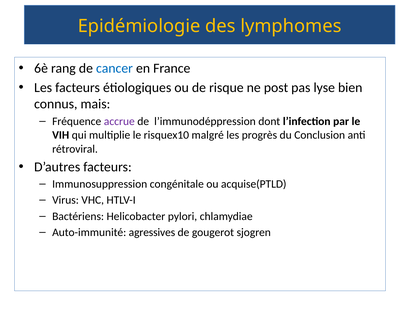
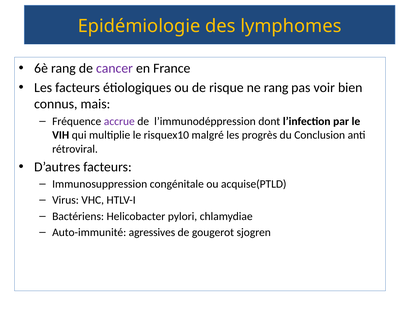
cancer colour: blue -> purple
ne post: post -> rang
lyse: lyse -> voir
